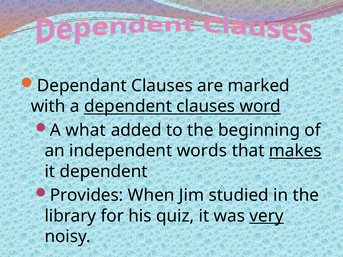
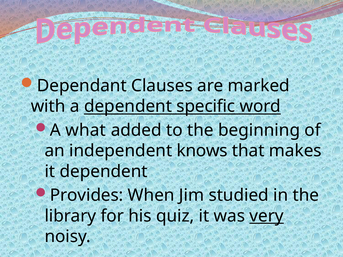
dependent clauses: clauses -> specific
words: words -> knows
makes underline: present -> none
